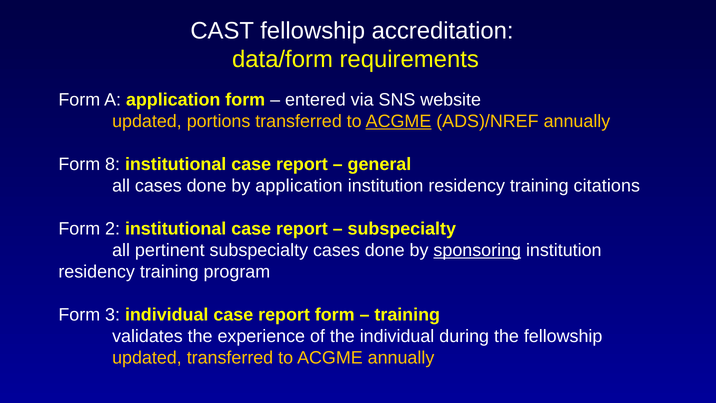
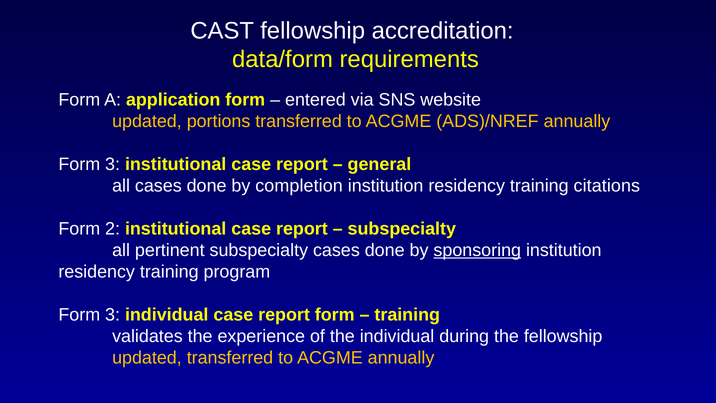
ACGME at (399, 121) underline: present -> none
8 at (113, 164): 8 -> 3
by application: application -> completion
